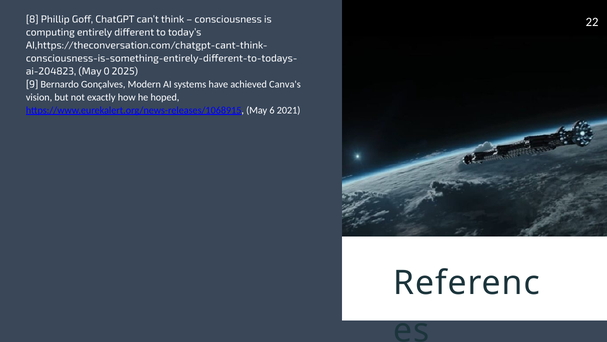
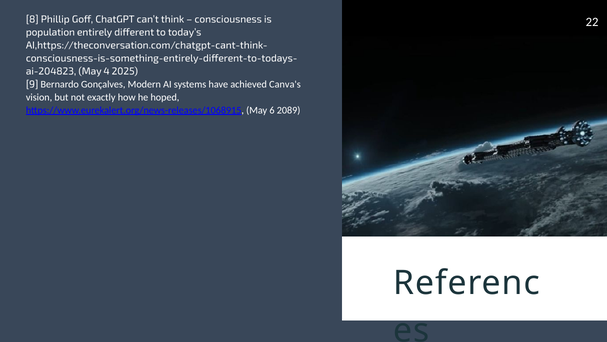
computing: computing -> population
0: 0 -> 4
2021: 2021 -> 2089
